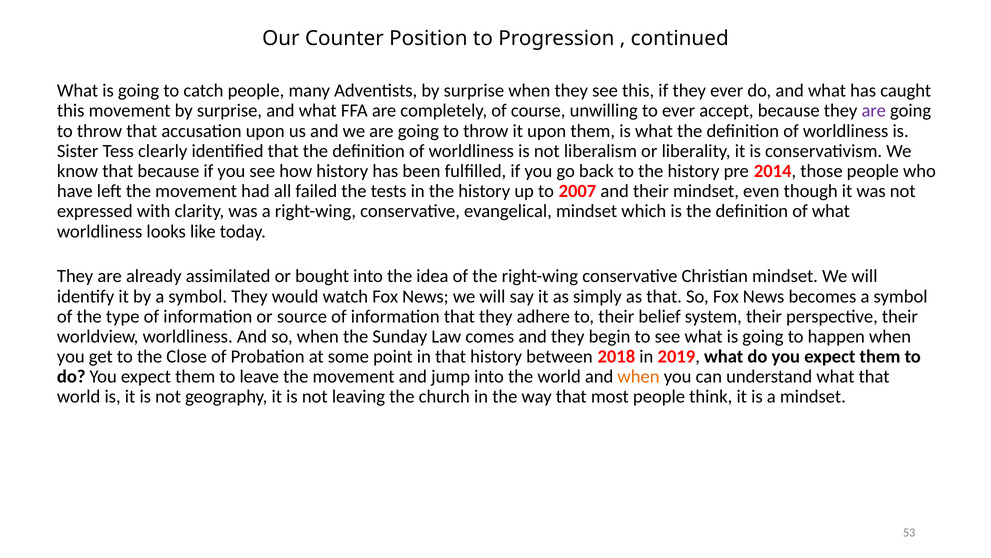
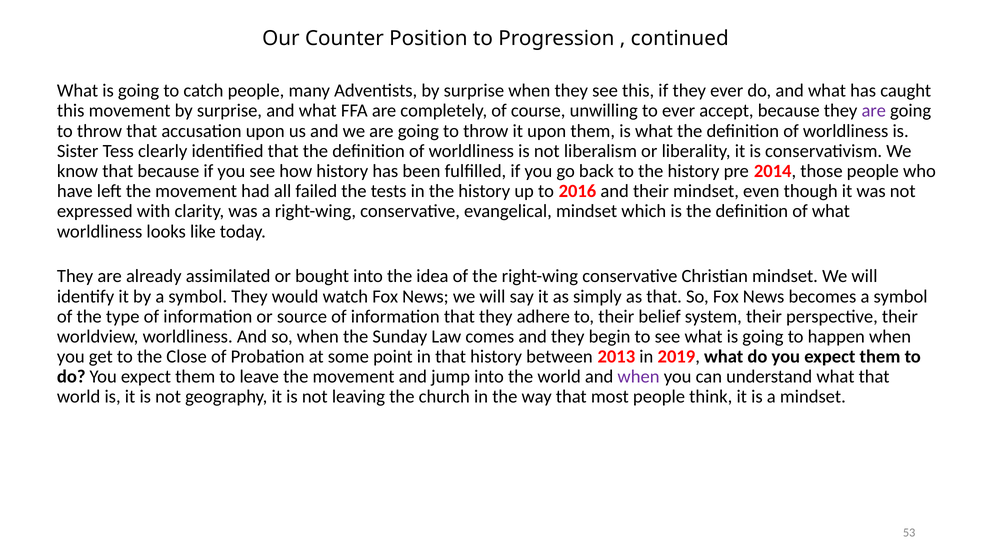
2007: 2007 -> 2016
2018: 2018 -> 2013
when at (639, 376) colour: orange -> purple
